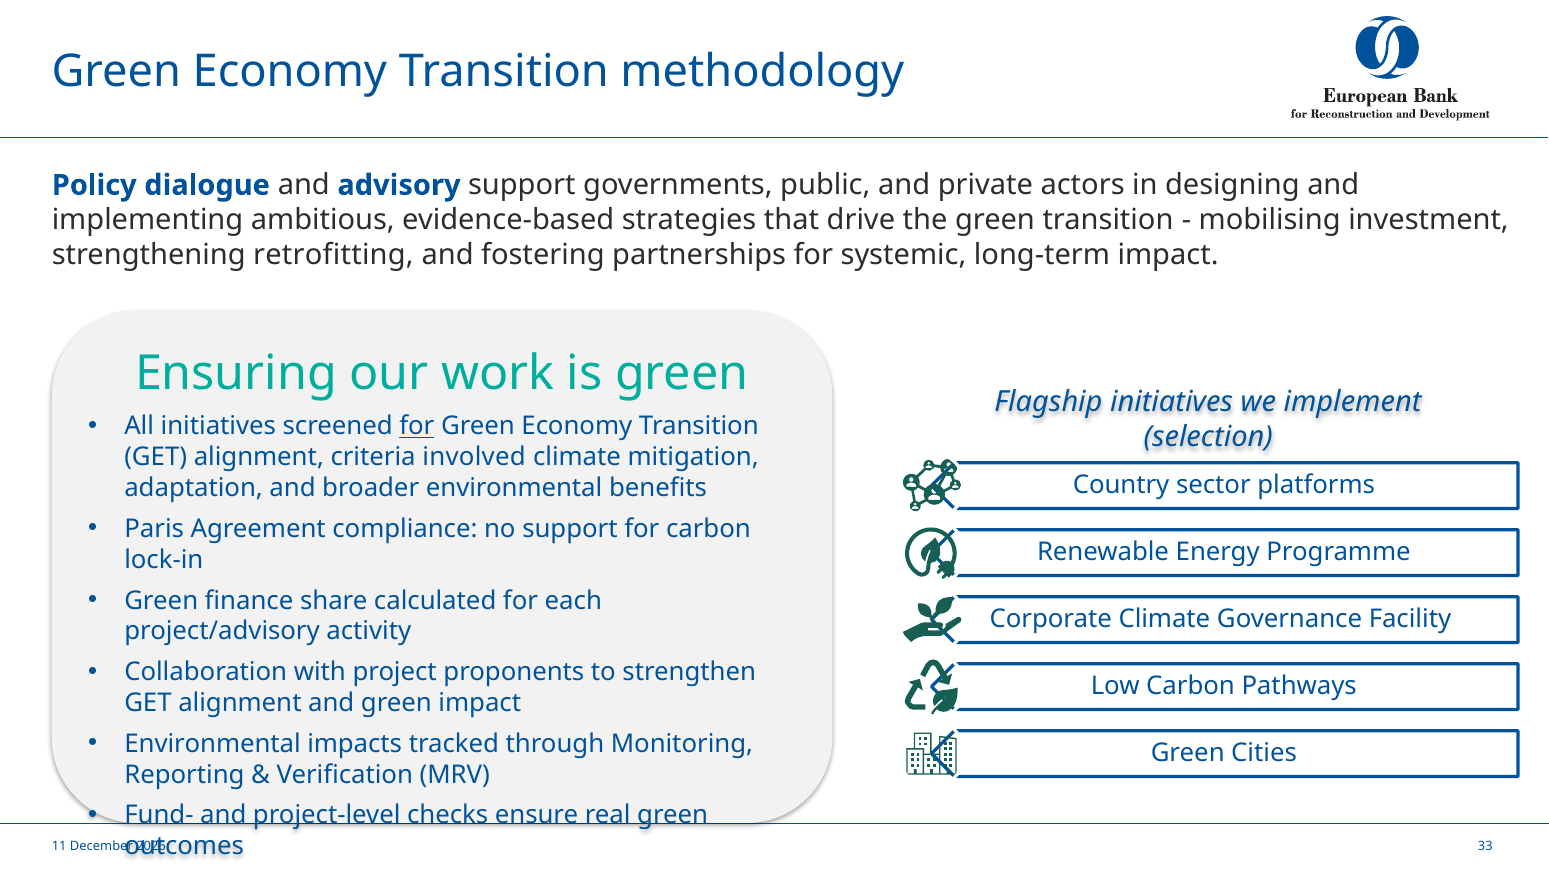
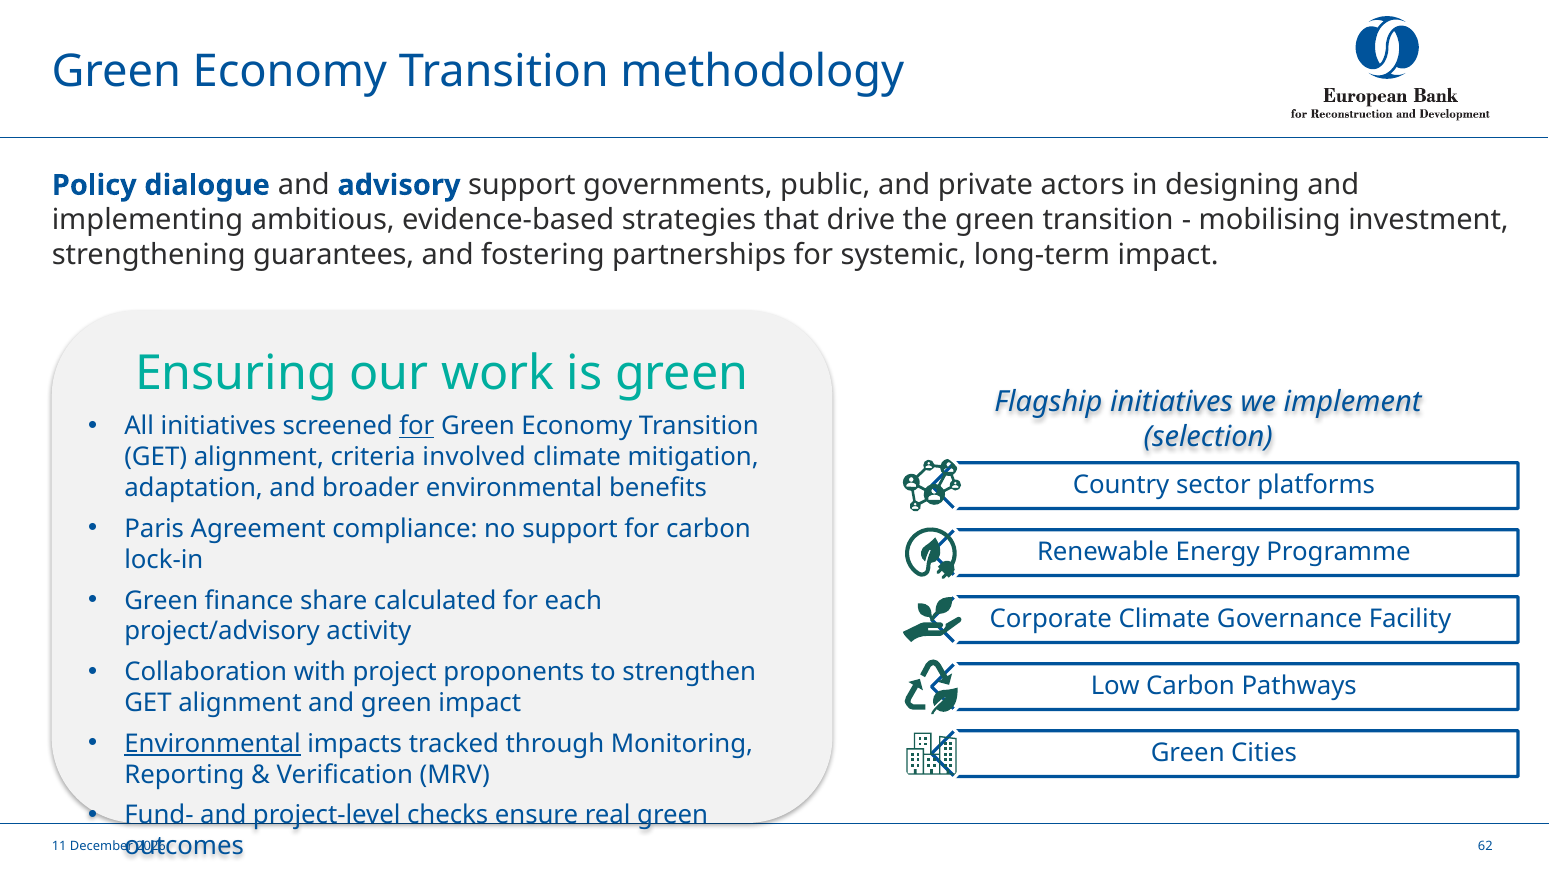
retrofitting: retrofitting -> guarantees
Environmental at (213, 744) underline: none -> present
33: 33 -> 62
